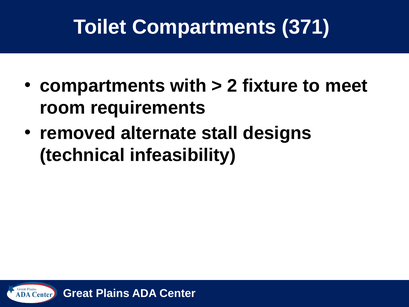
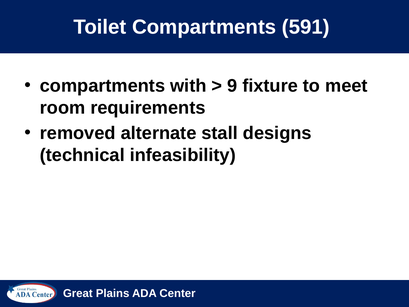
371: 371 -> 591
2: 2 -> 9
